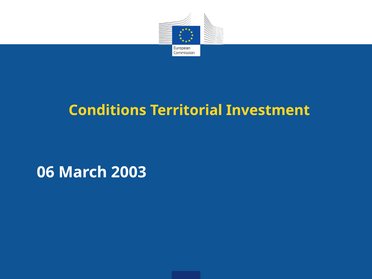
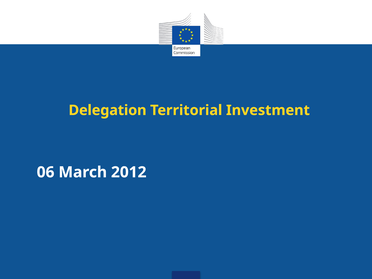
Conditions: Conditions -> Delegation
2003: 2003 -> 2012
